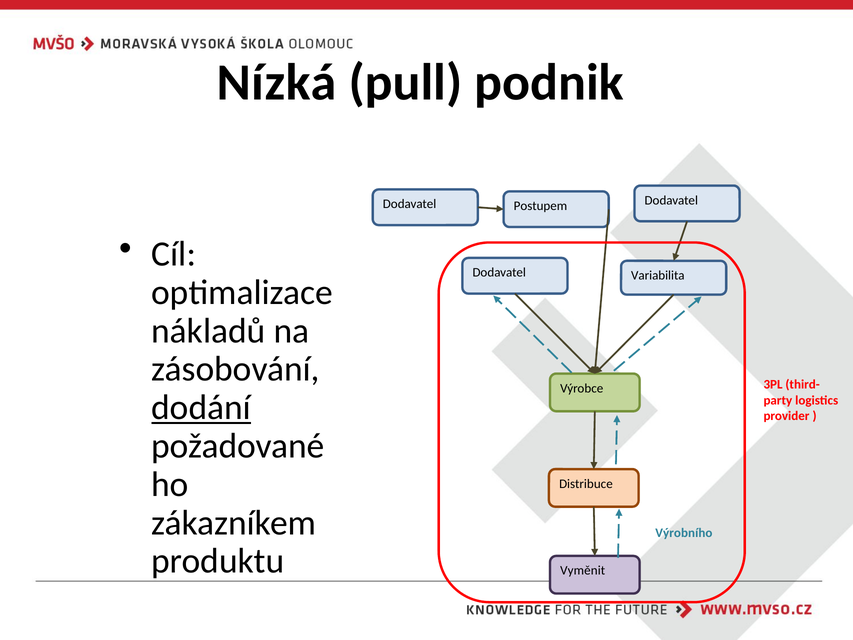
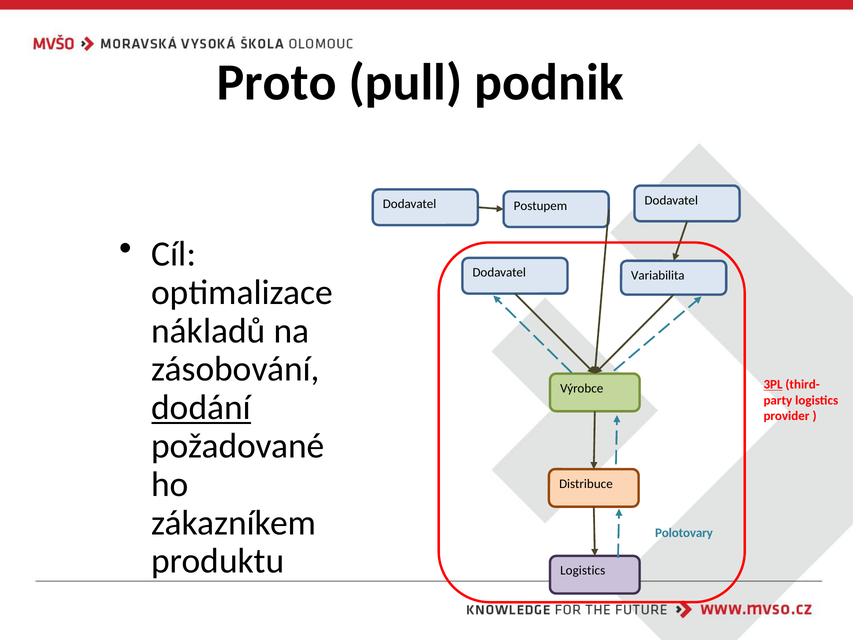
Nízká: Nízká -> Proto
3PL underline: none -> present
Výrobního: Výrobního -> Polotovary
Vyměnit at (583, 570): Vyměnit -> Logistics
